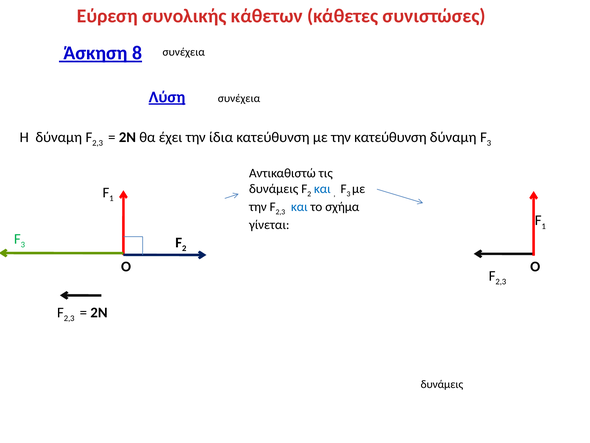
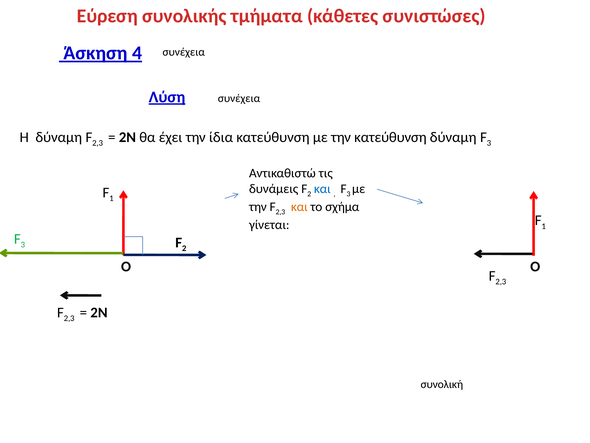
κάθετων: κάθετων -> τμήματα
8: 8 -> 4
και at (299, 207) colour: blue -> orange
δυνάμεις at (442, 384): δυνάμεις -> συνολική
